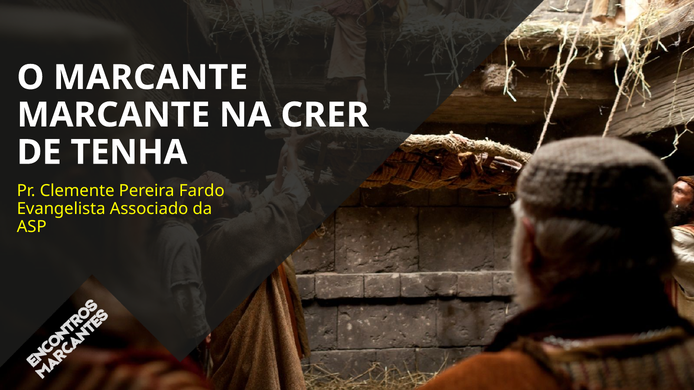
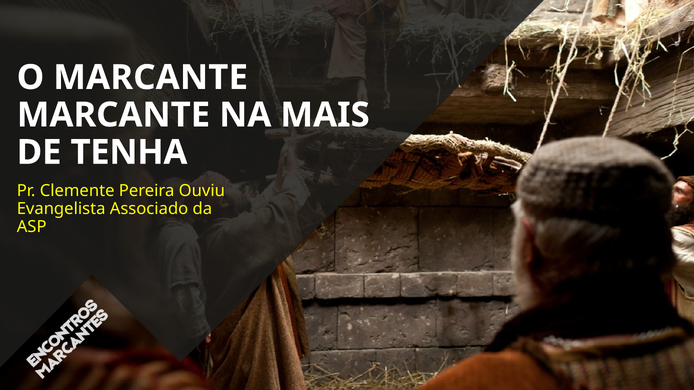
CRER: CRER -> MAIS
Fardo: Fardo -> Ouviu
